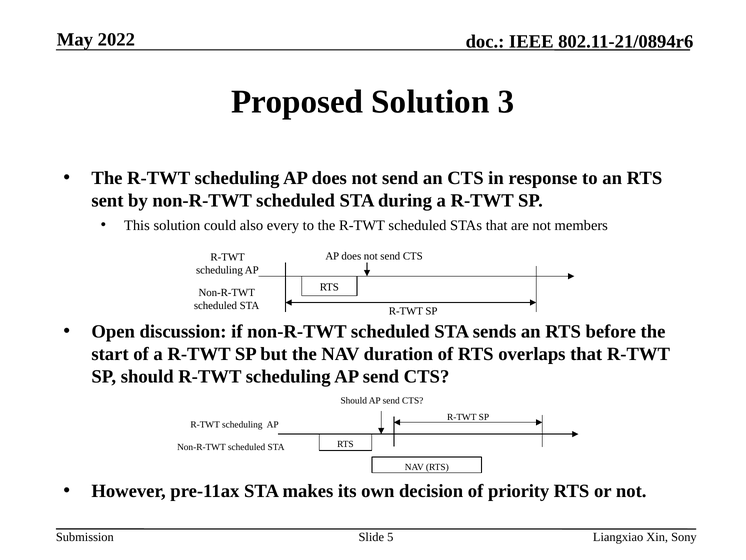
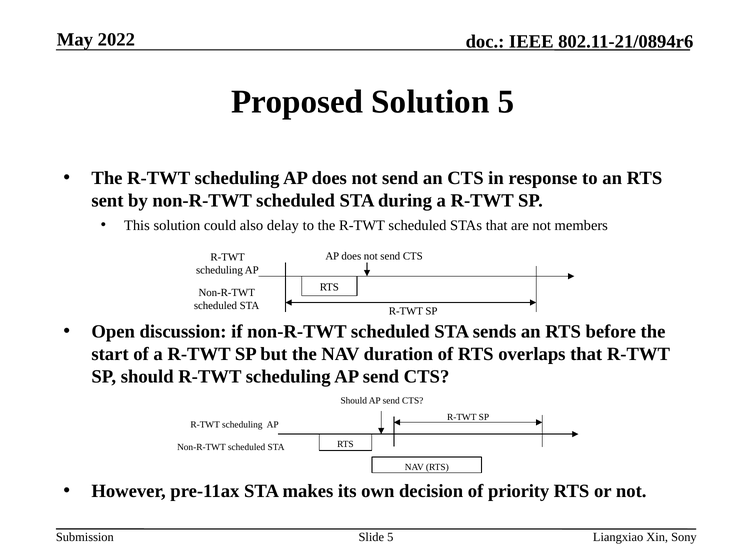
Solution 3: 3 -> 5
every: every -> delay
